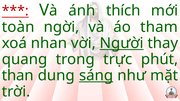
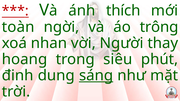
tham: tham -> trông
Người underline: present -> none
quang: quang -> hoang
trực: trực -> siêu
than: than -> đinh
